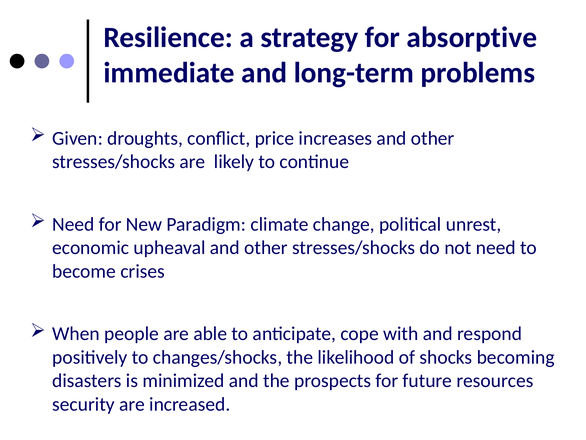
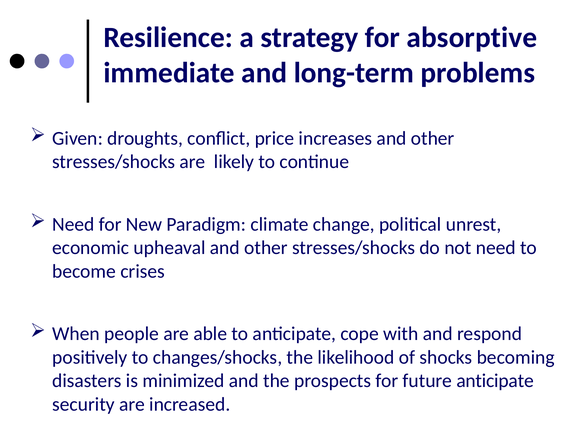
future resources: resources -> anticipate
